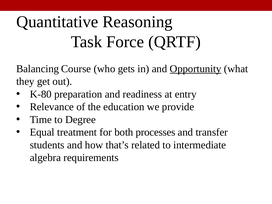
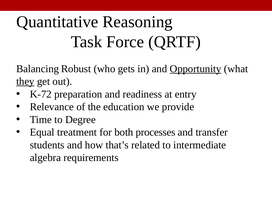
Course: Course -> Robust
they underline: none -> present
K-80: K-80 -> K-72
